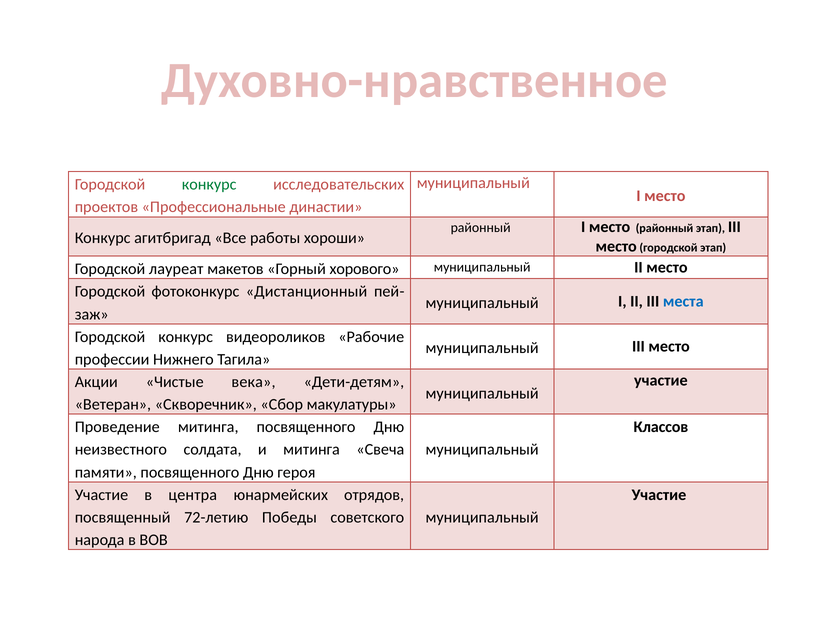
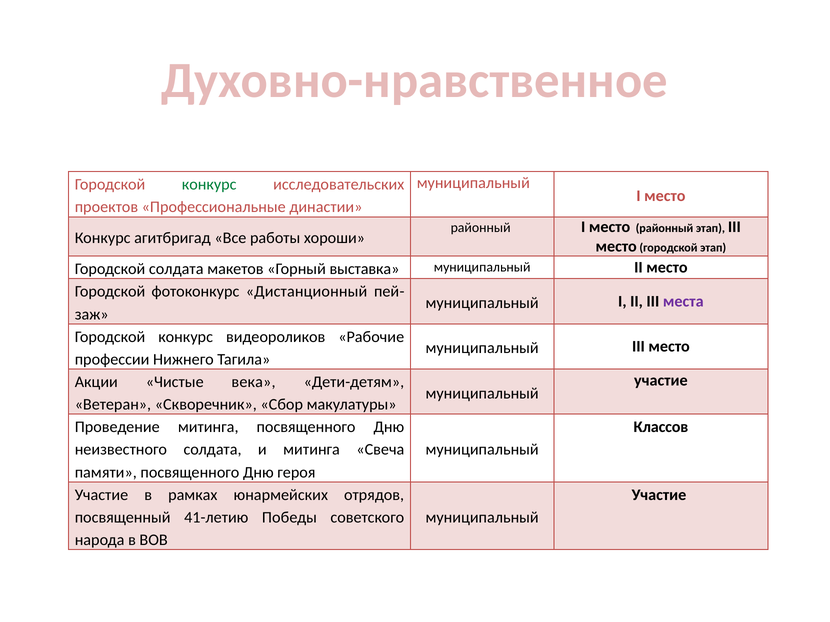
Городской лауреат: лауреат -> солдата
хорового: хорового -> выставка
места colour: blue -> purple
центра: центра -> рамках
72-летию: 72-летию -> 41-летию
